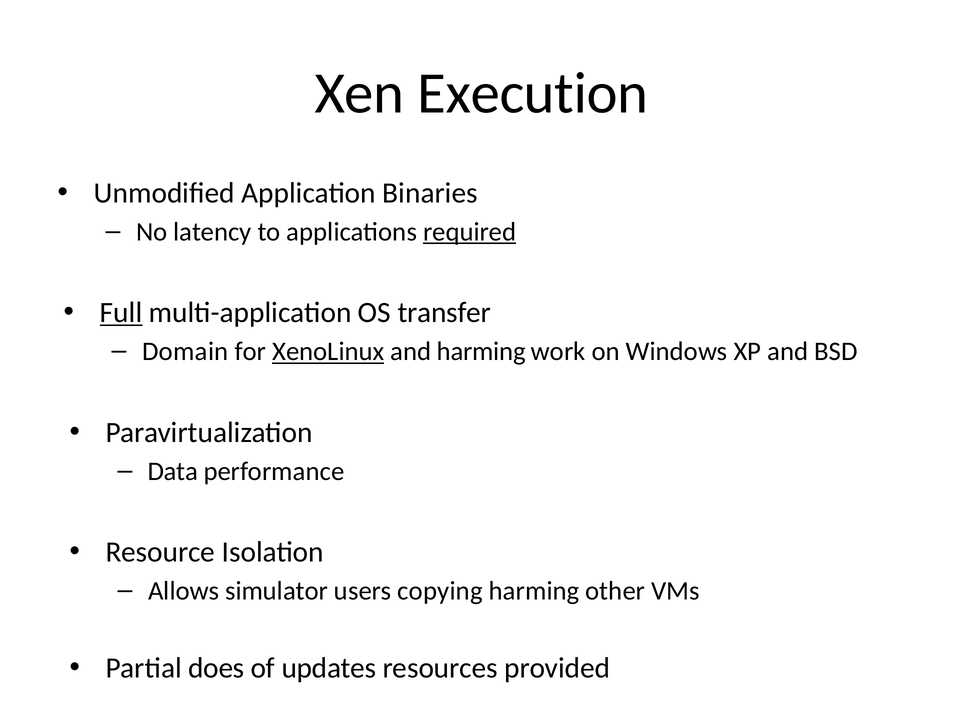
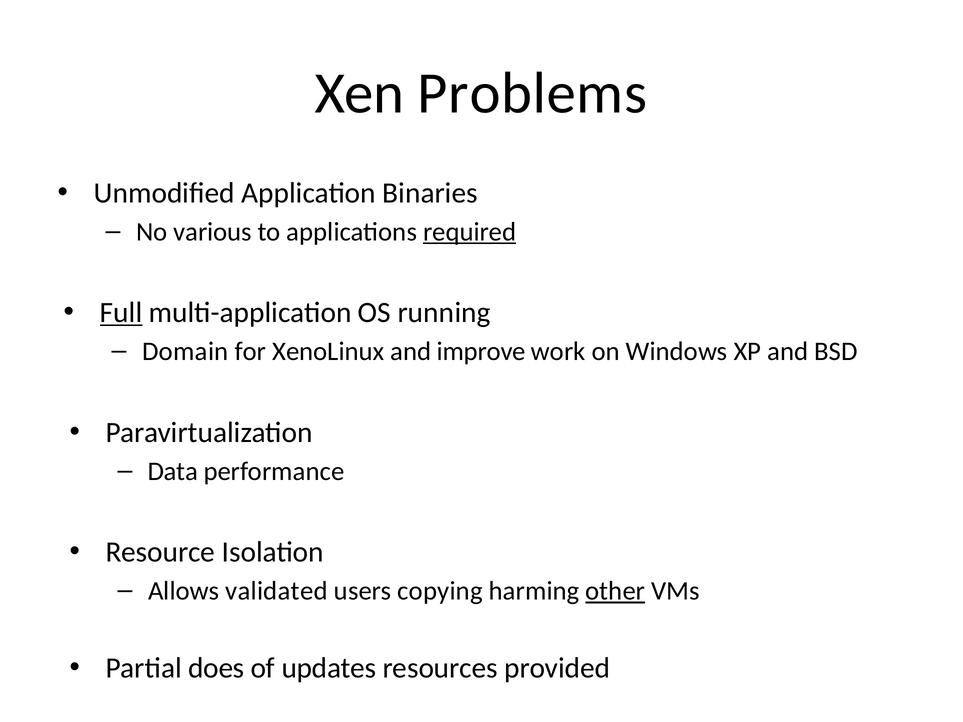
Execution: Execution -> Problems
latency: latency -> various
transfer: transfer -> running
XenoLinux underline: present -> none
and harming: harming -> improve
simulator: simulator -> validated
other underline: none -> present
